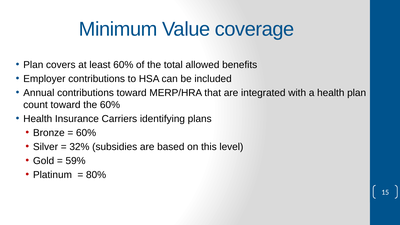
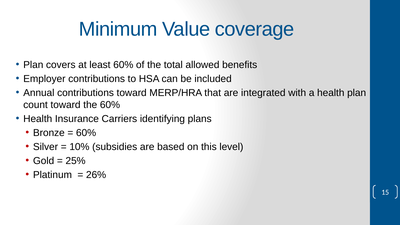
32%: 32% -> 10%
59%: 59% -> 25%
80%: 80% -> 26%
